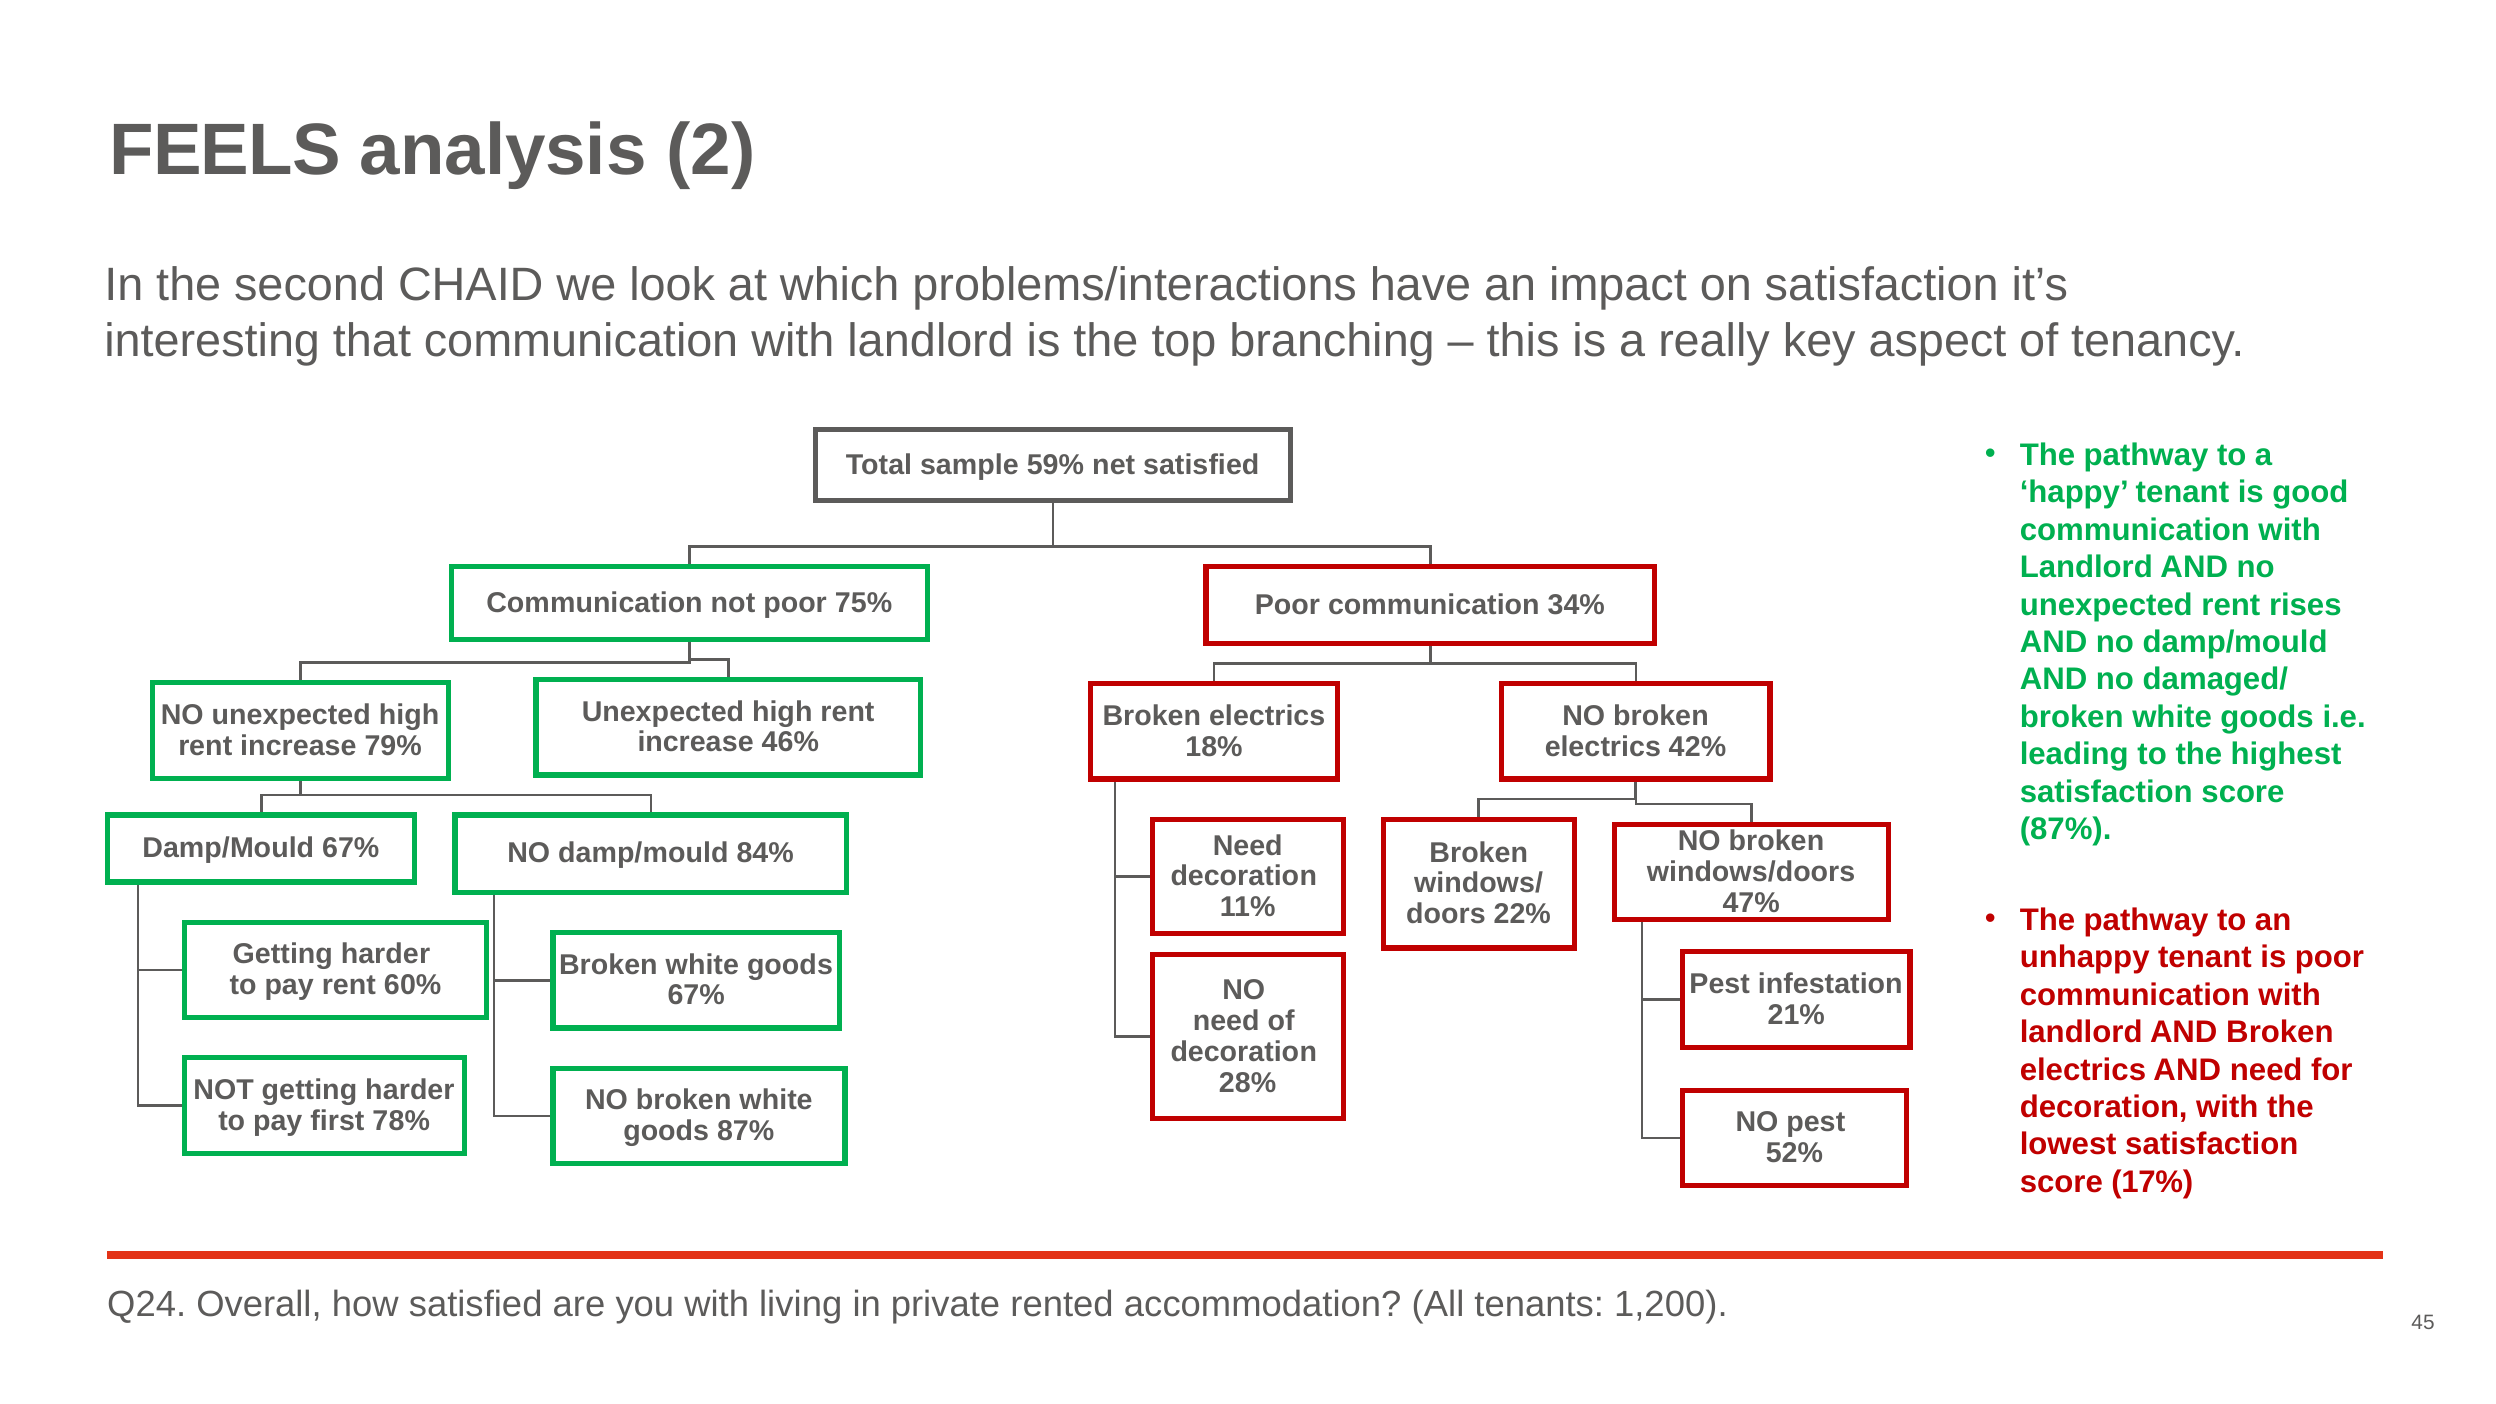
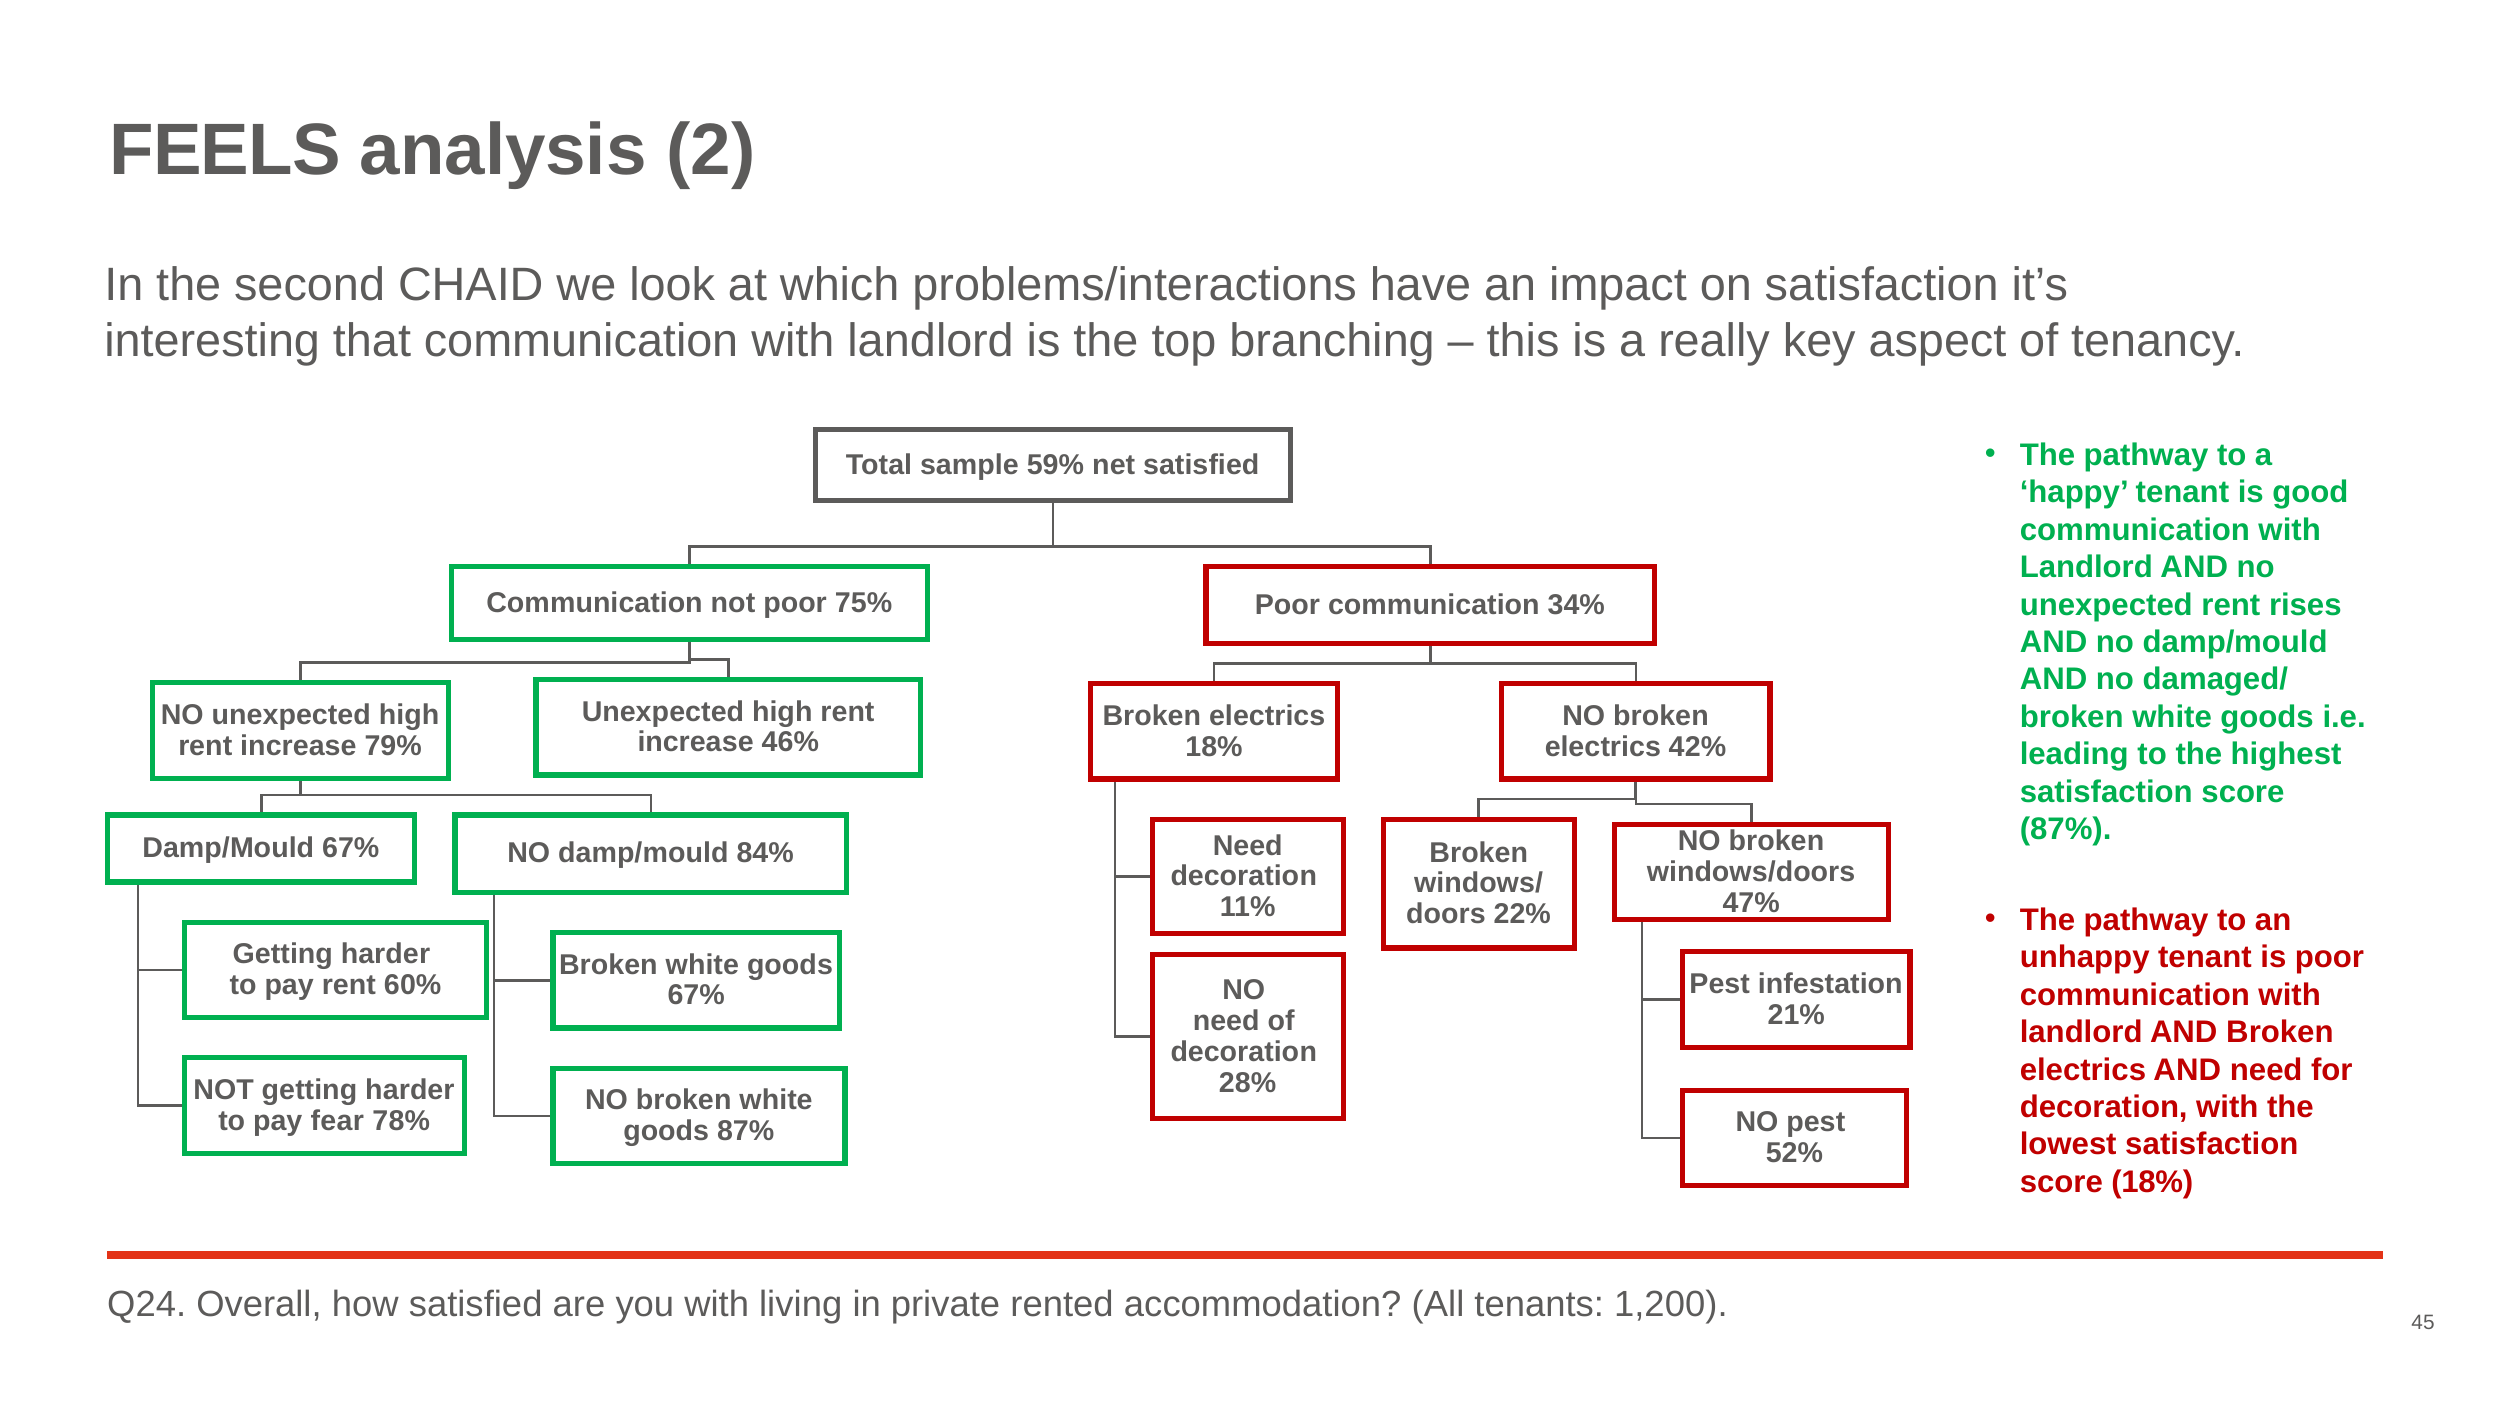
first: first -> fear
score 17%: 17% -> 18%
